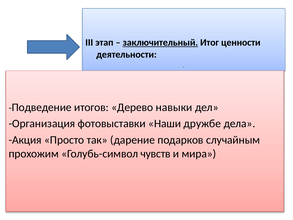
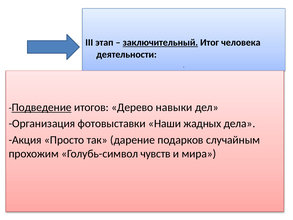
ценности: ценности -> человека
Подведение underline: none -> present
дружбе: дружбе -> жадных
